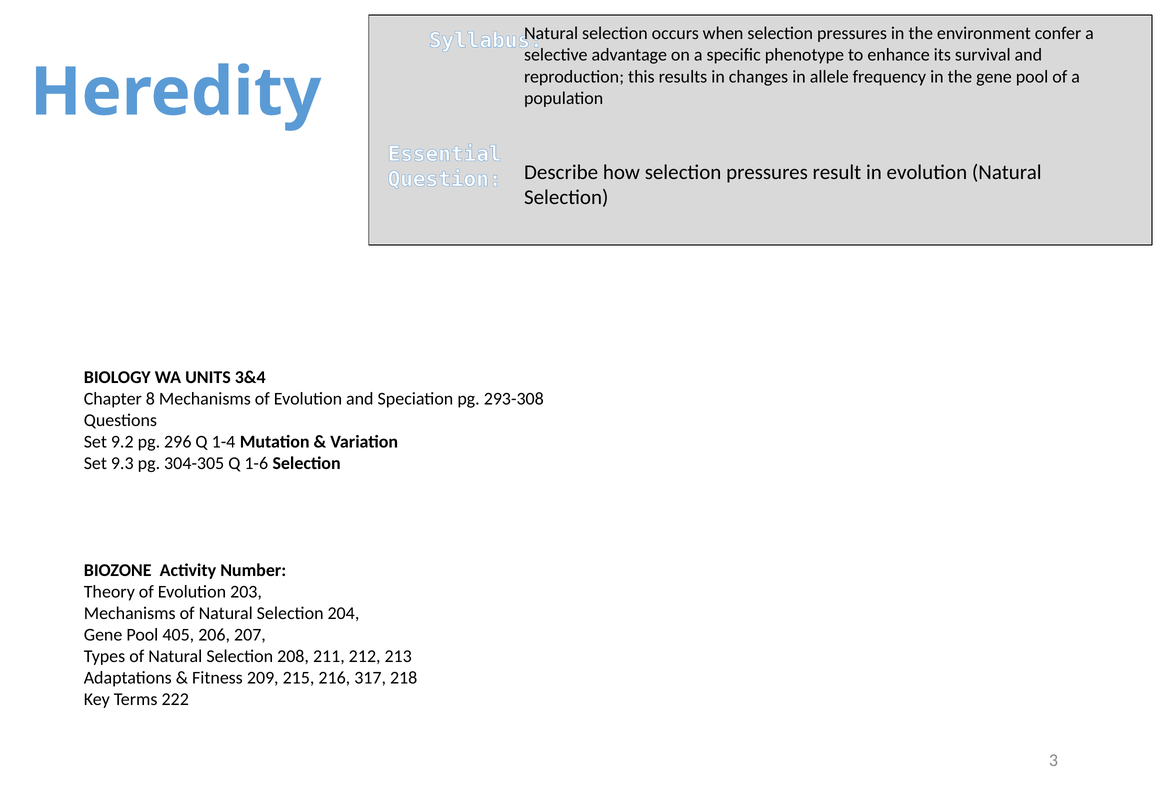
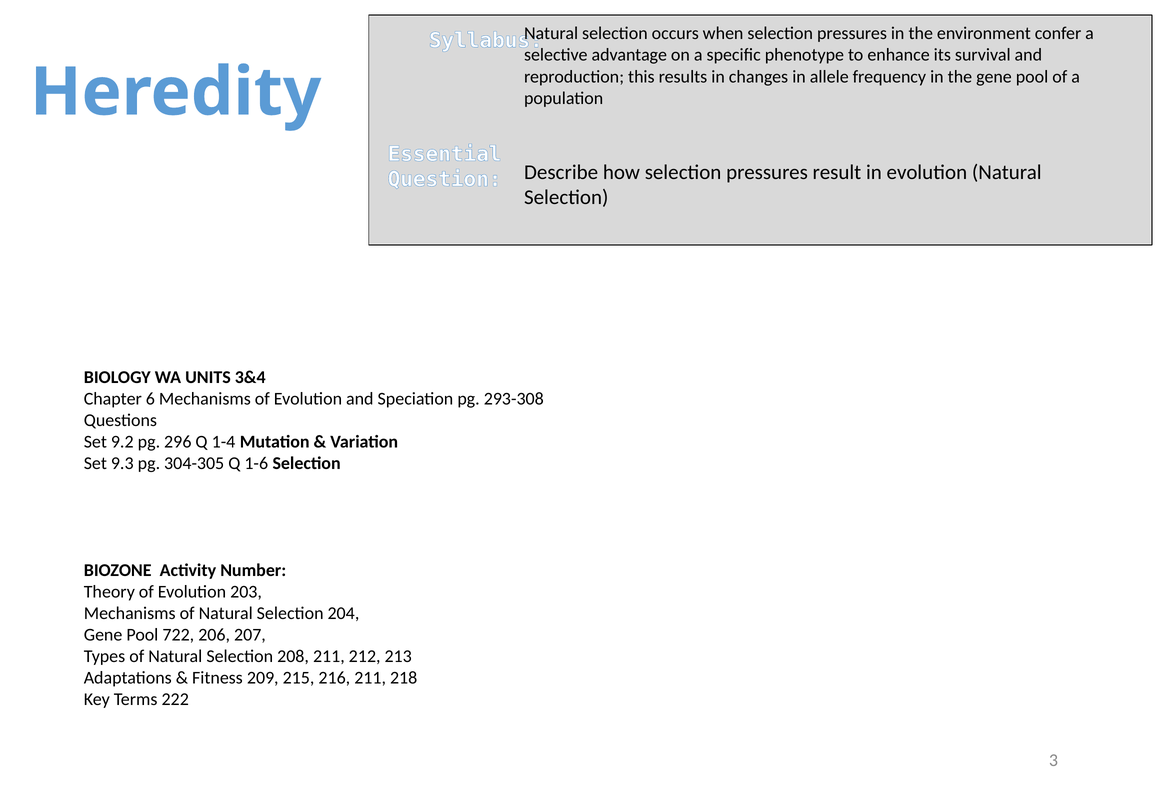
8: 8 -> 6
405: 405 -> 722
216 317: 317 -> 211
